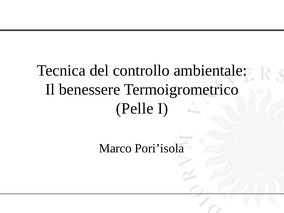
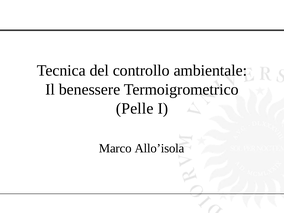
Pori’isola: Pori’isola -> Allo’isola
